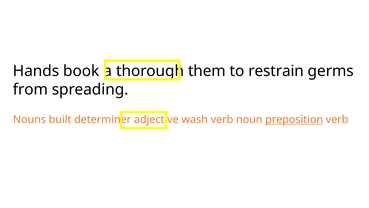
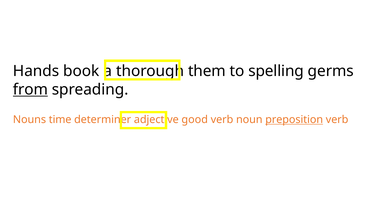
restrain: restrain -> spelling
from underline: none -> present
built: built -> time
wash: wash -> good
